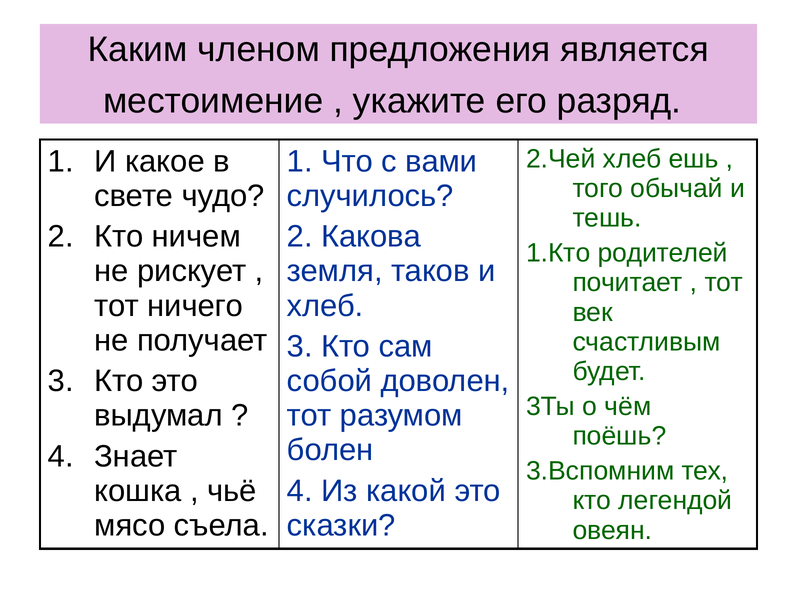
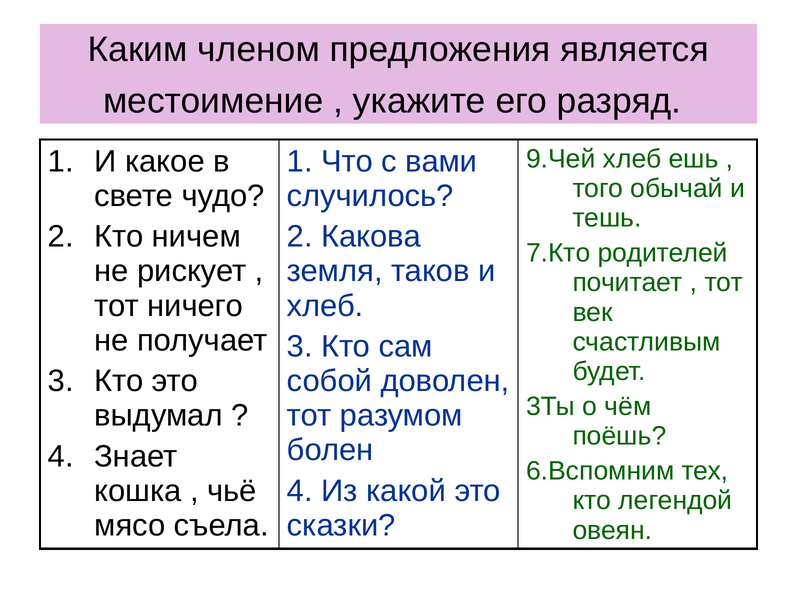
2.Чей: 2.Чей -> 9.Чей
1.Кто: 1.Кто -> 7.Кто
3.Вспомним: 3.Вспомним -> 6.Вспомним
